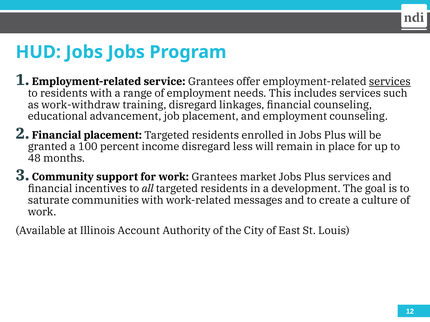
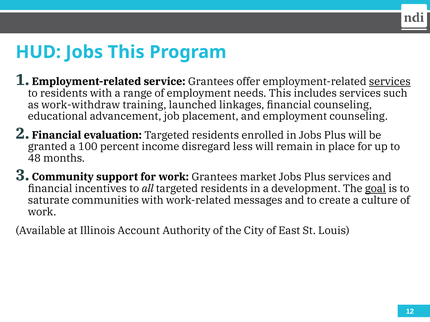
Jobs Jobs: Jobs -> This
training disregard: disregard -> launched
Financial placement: placement -> evaluation
goal underline: none -> present
